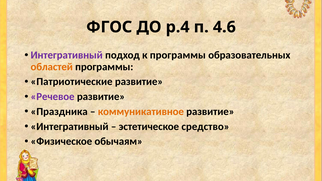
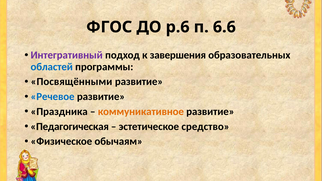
р.4: р.4 -> р.6
4.6: 4.6 -> 6.6
к программы: программы -> завершения
областей colour: orange -> blue
Патриотические: Патриотические -> Посвящёнными
Речевое colour: purple -> blue
Интегративный at (70, 127): Интегративный -> Педагогическая
